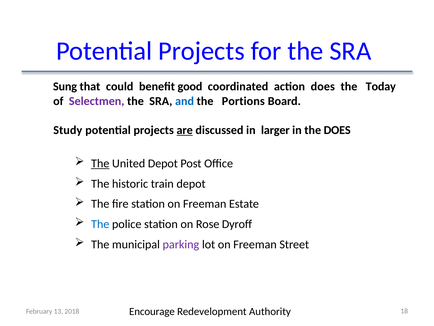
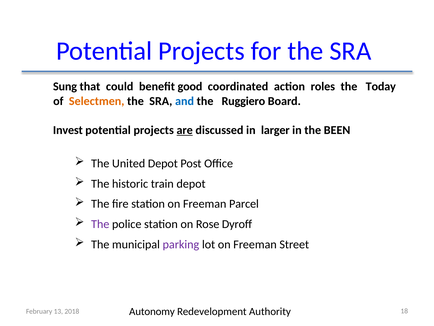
action does: does -> roles
Selectmen colour: purple -> orange
Portions: Portions -> Ruggiero
Study: Study -> Invest
the DOES: DOES -> BEEN
The at (100, 163) underline: present -> none
Estate: Estate -> Parcel
The at (100, 224) colour: blue -> purple
Encourage: Encourage -> Autonomy
